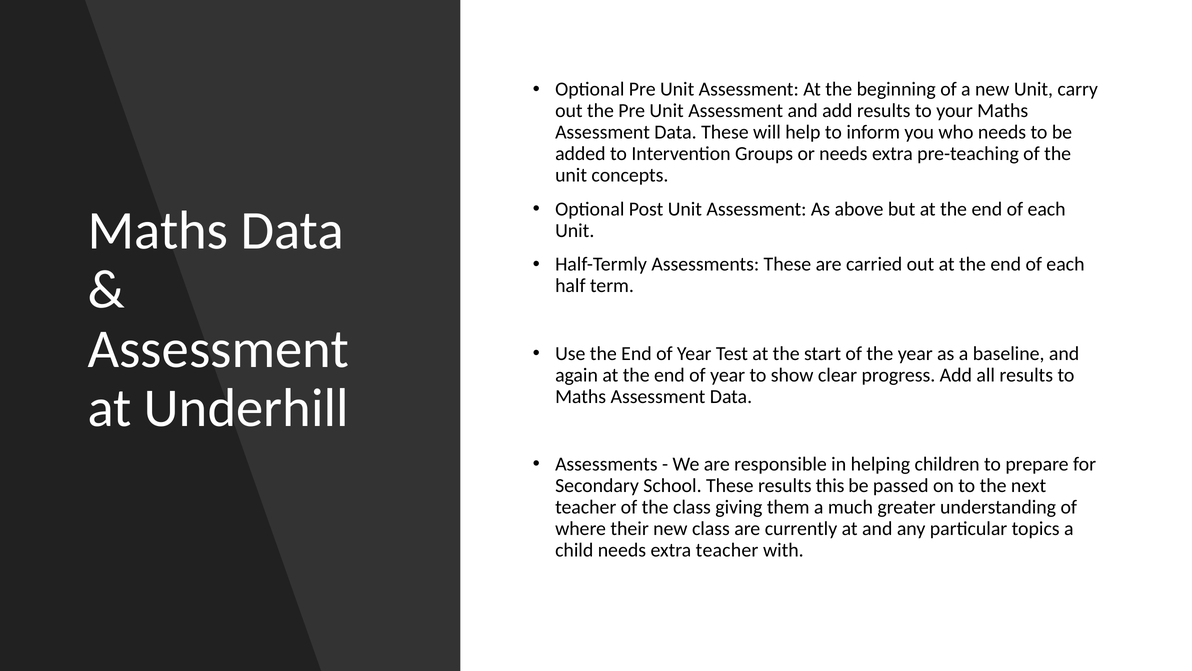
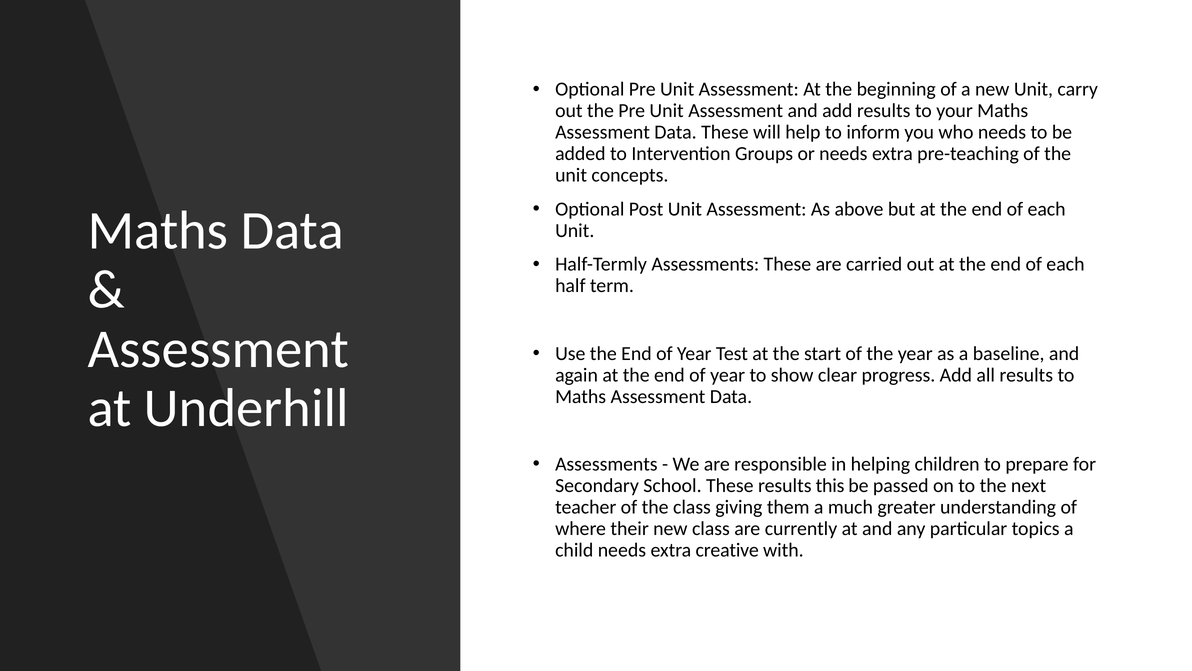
extra teacher: teacher -> creative
